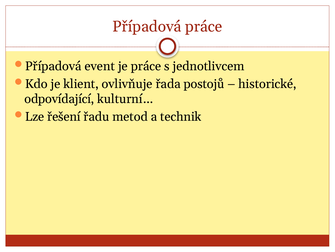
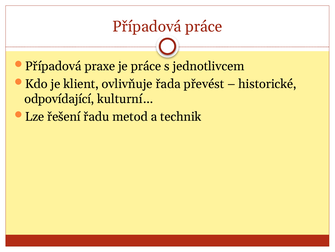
event: event -> praxe
postojů: postojů -> převést
